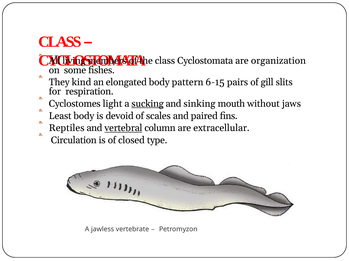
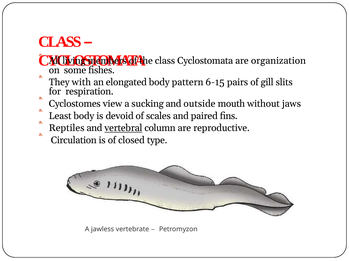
kind: kind -> with
light: light -> view
sucking underline: present -> none
sinking: sinking -> outside
extracellular: extracellular -> reproductive
